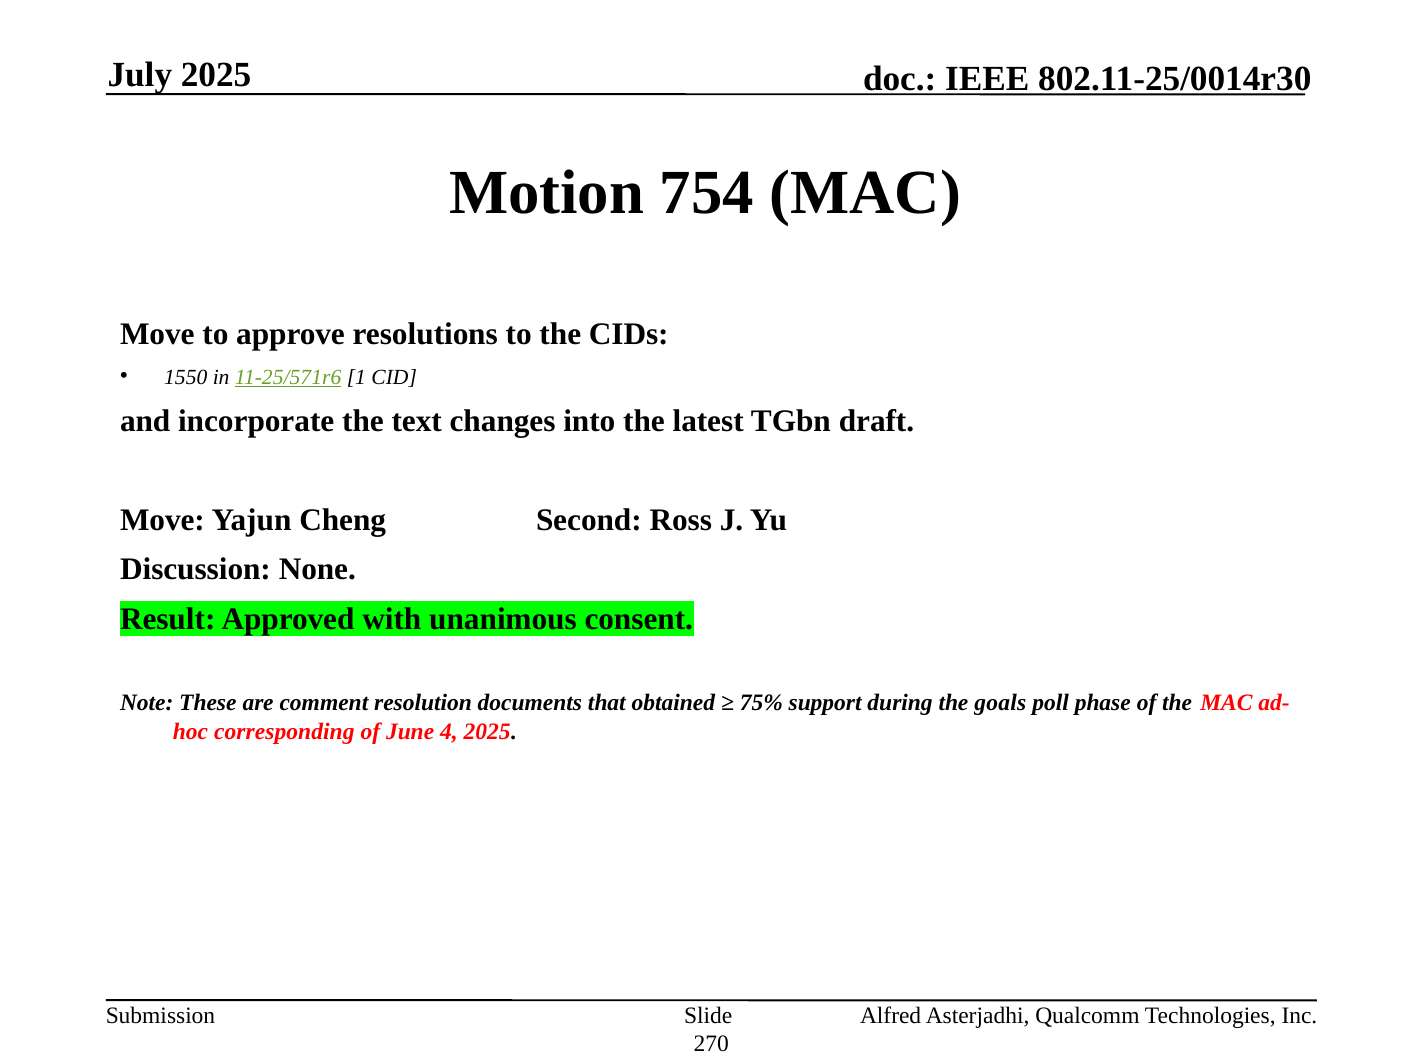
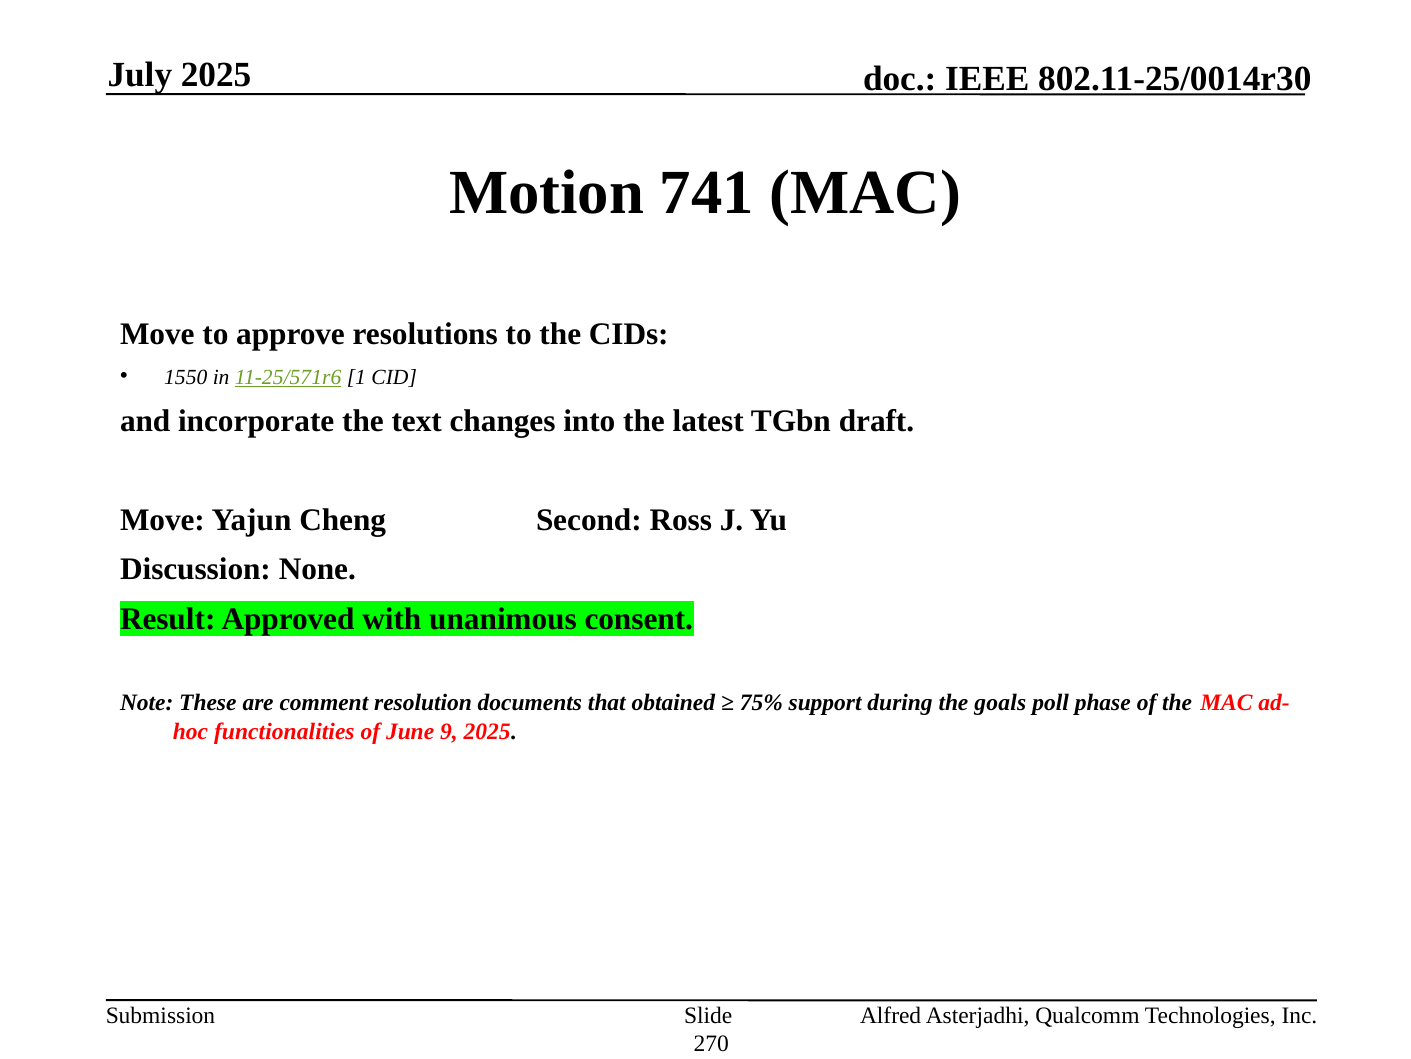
754: 754 -> 741
corresponding: corresponding -> functionalities
4: 4 -> 9
